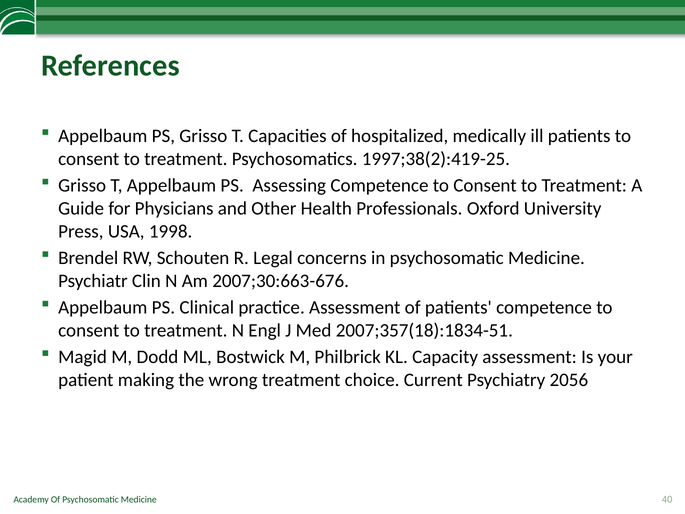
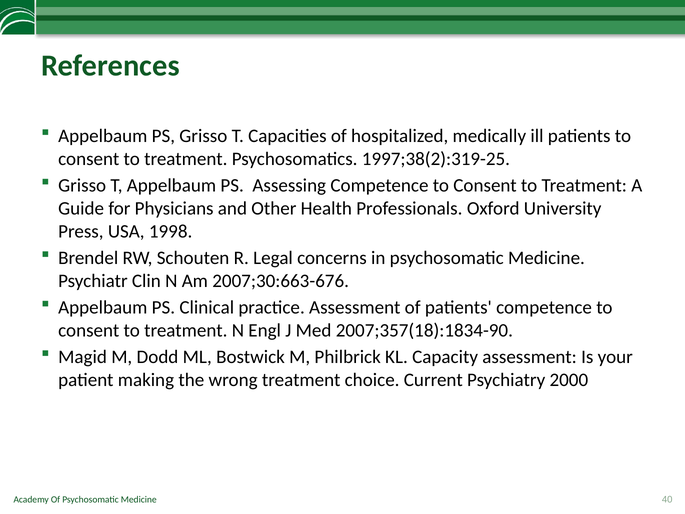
1997;38(2):419-25: 1997;38(2):419-25 -> 1997;38(2):319-25
2007;357(18):1834-51: 2007;357(18):1834-51 -> 2007;357(18):1834-90
2056: 2056 -> 2000
